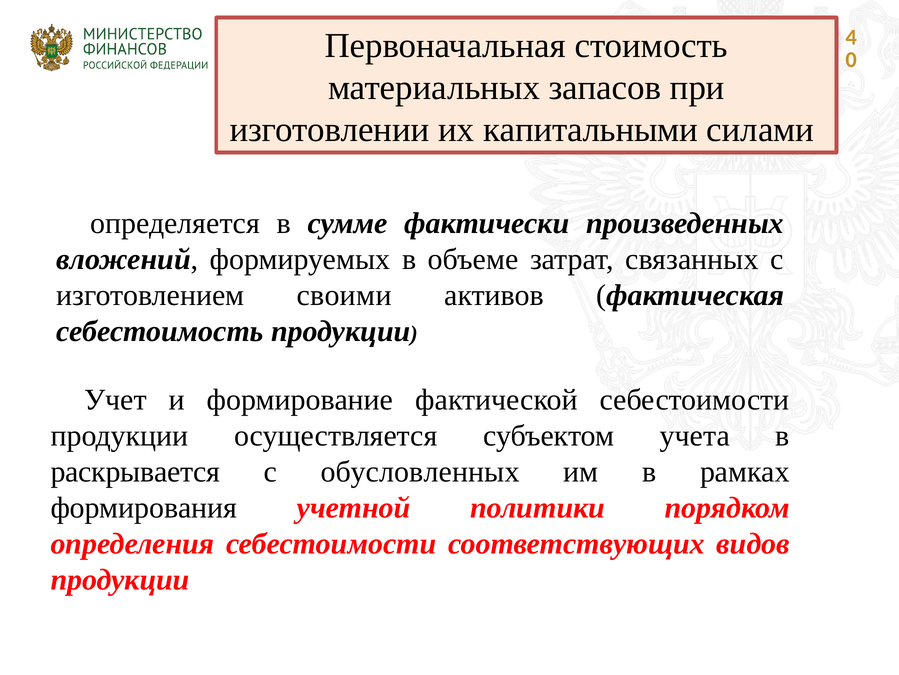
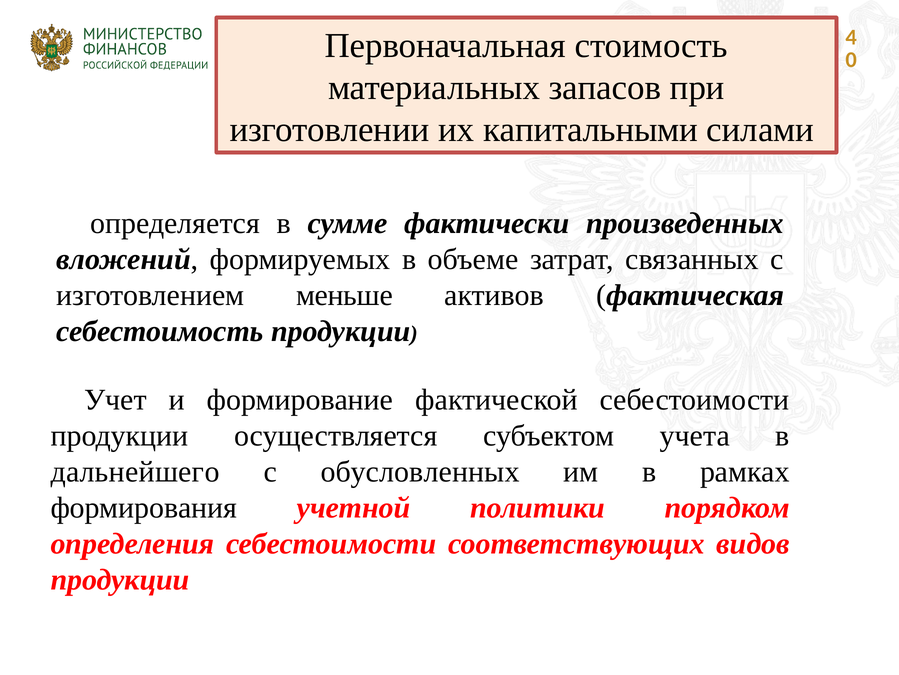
своими: своими -> меньше
раскрывается: раскрывается -> дальнейшего
